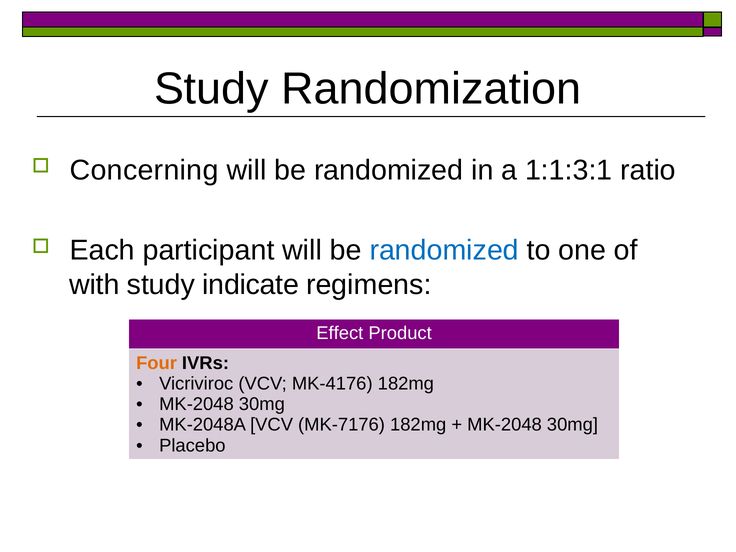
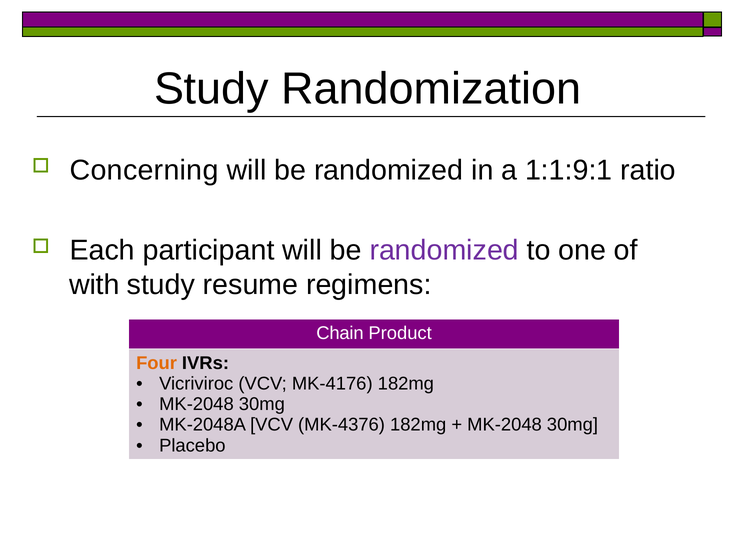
1:1:3:1: 1:1:3:1 -> 1:1:9:1
randomized at (444, 250) colour: blue -> purple
indicate: indicate -> resume
Effect: Effect -> Chain
MK-7176: MK-7176 -> MK-4376
